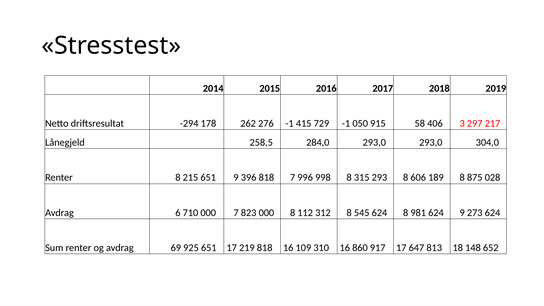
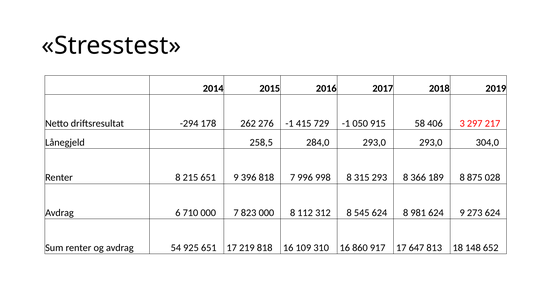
606: 606 -> 366
69: 69 -> 54
